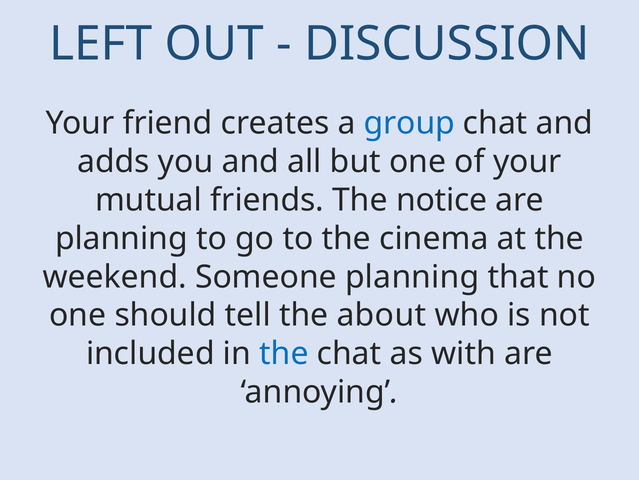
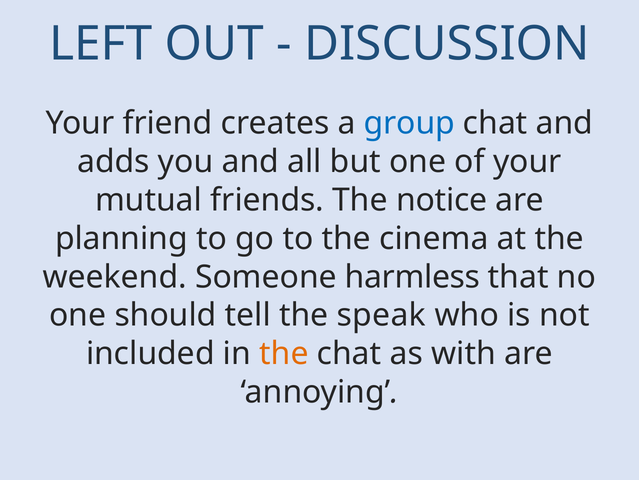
Someone planning: planning -> harmless
about: about -> speak
the at (284, 353) colour: blue -> orange
